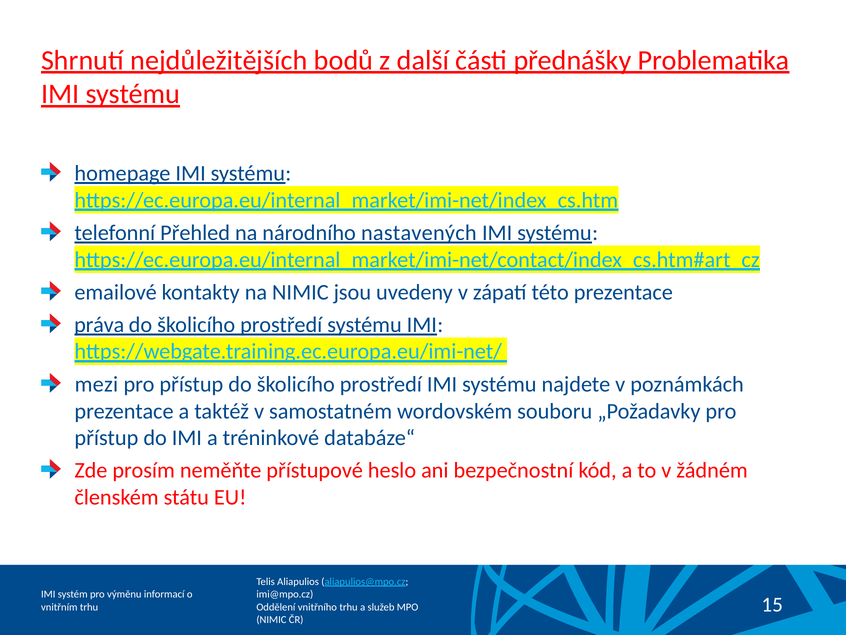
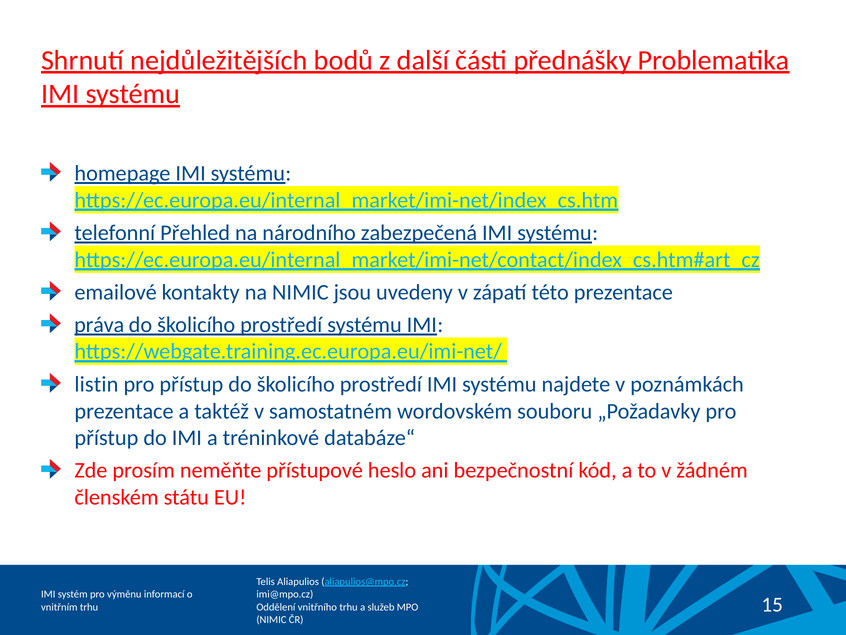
nastavených: nastavených -> zabezpečená
mezi: mezi -> listin
